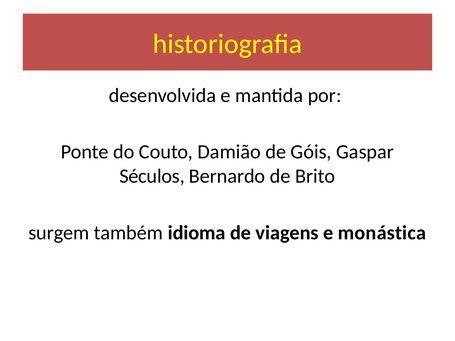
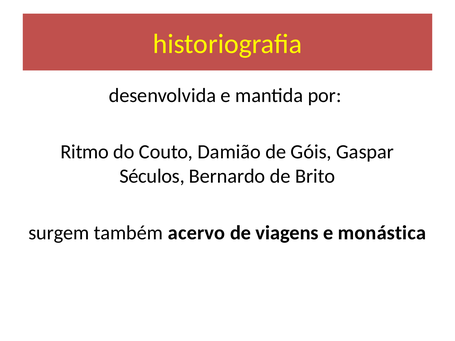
Ponte: Ponte -> Ritmo
idioma: idioma -> acervo
